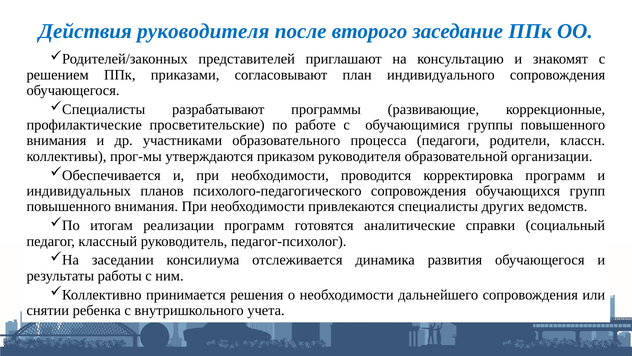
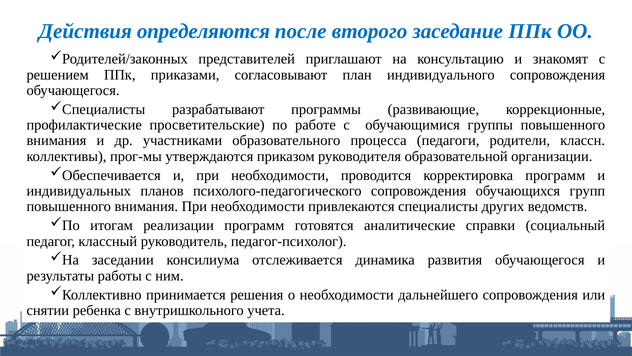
Действия руководителя: руководителя -> определяются
